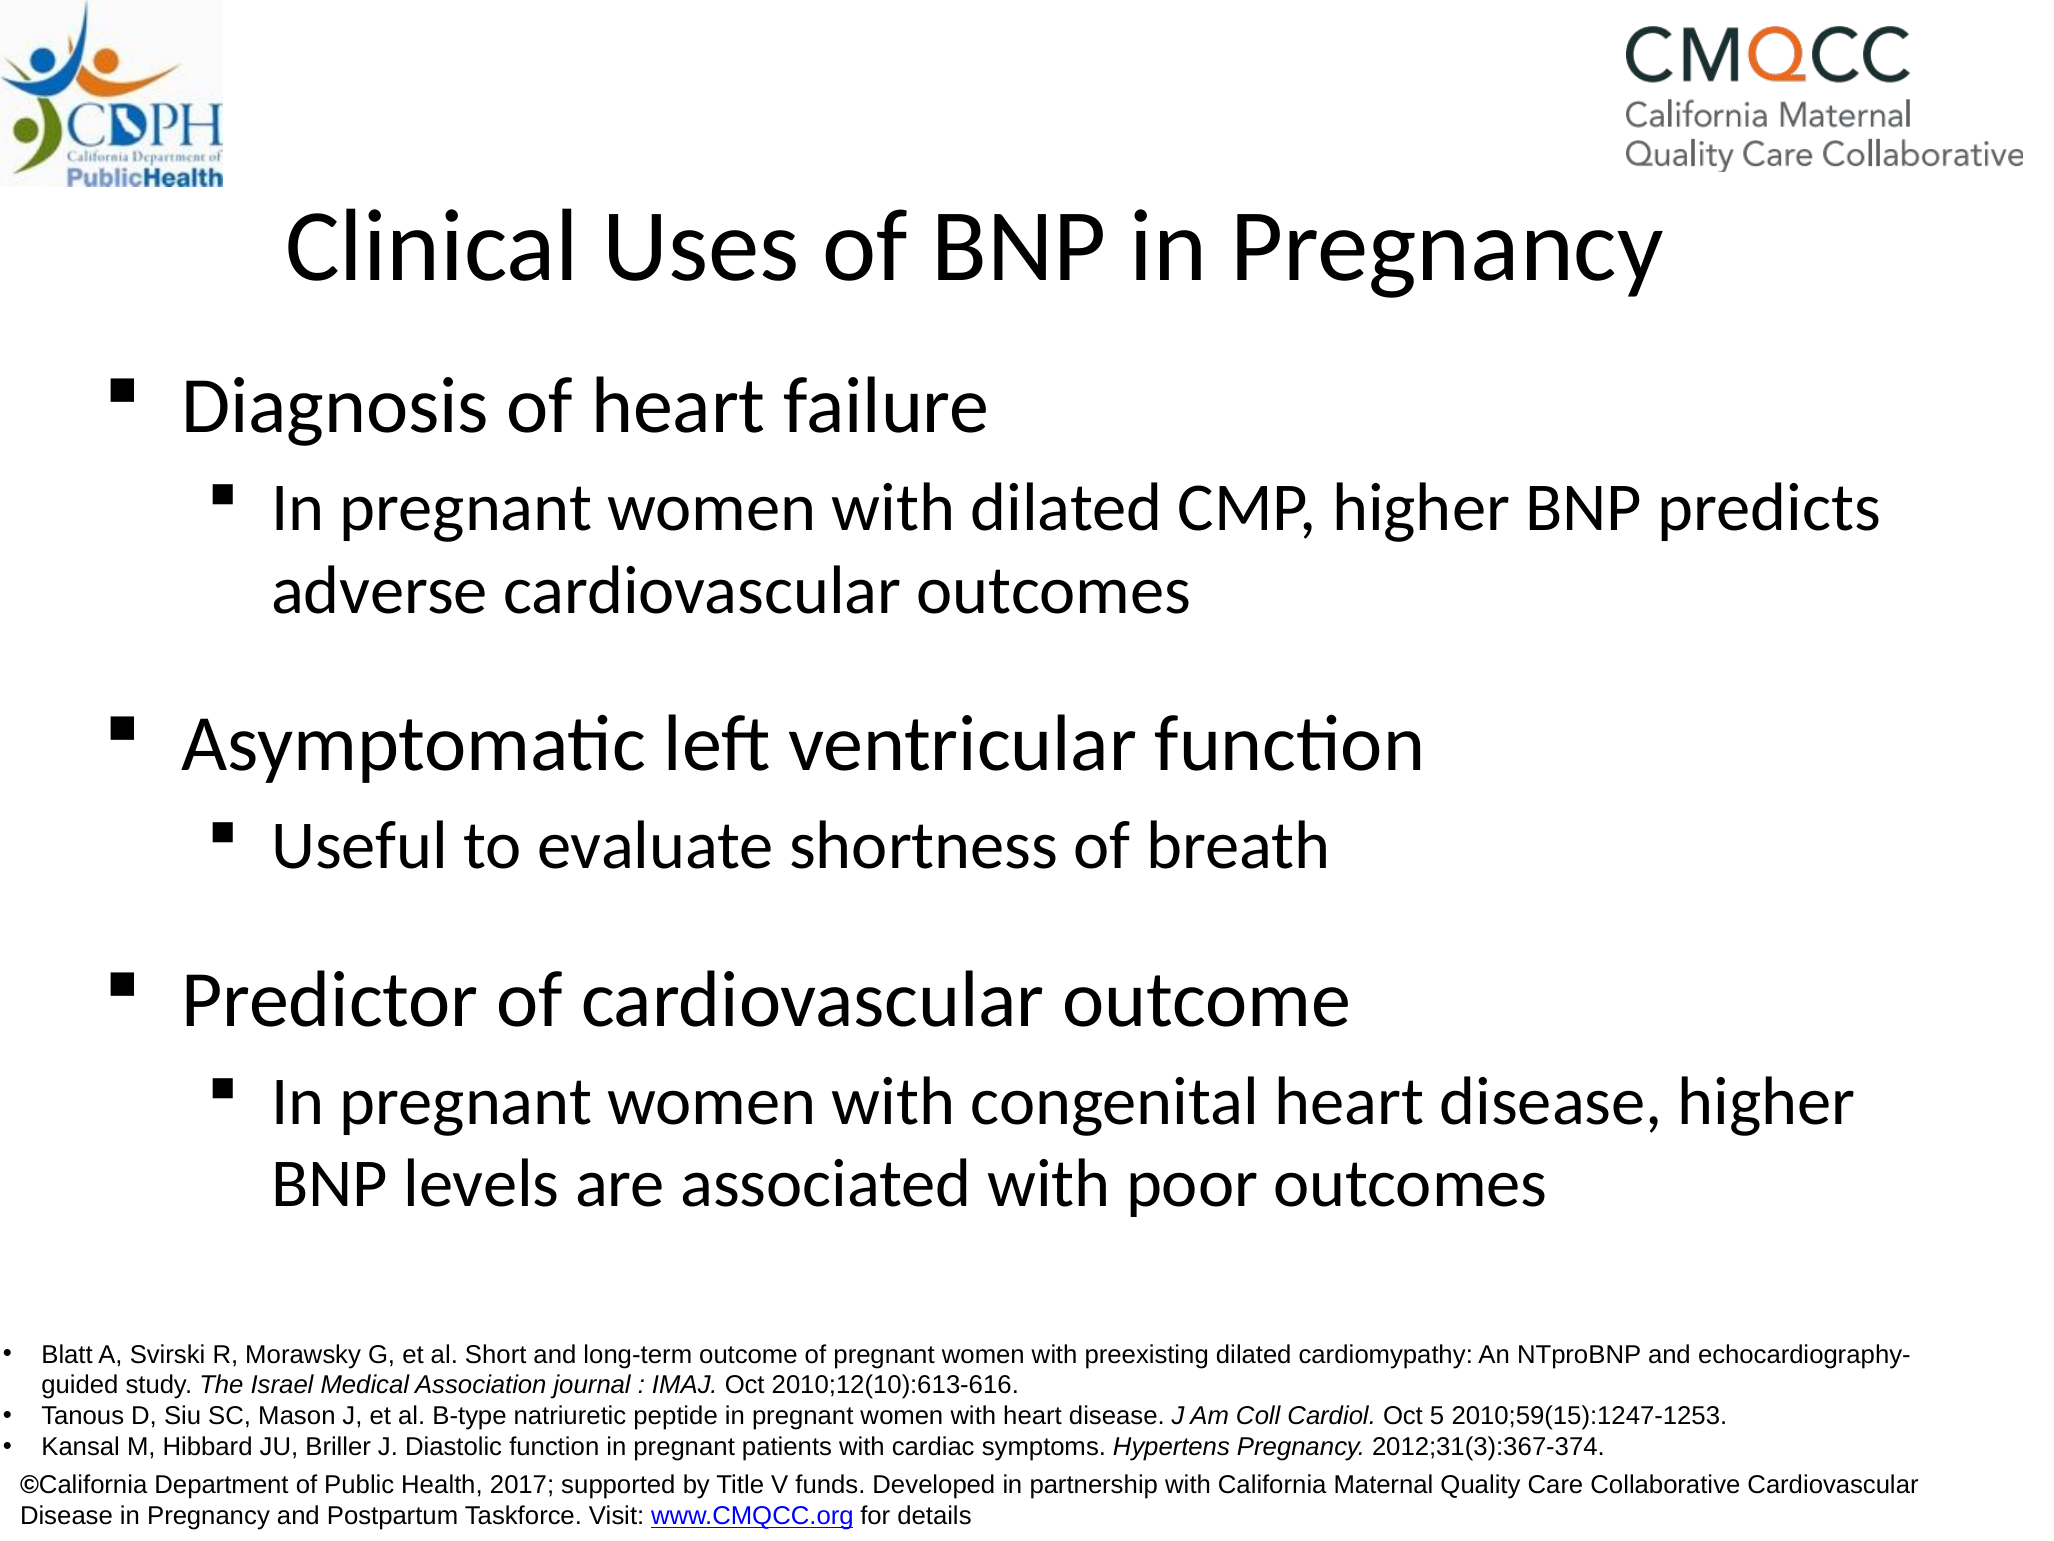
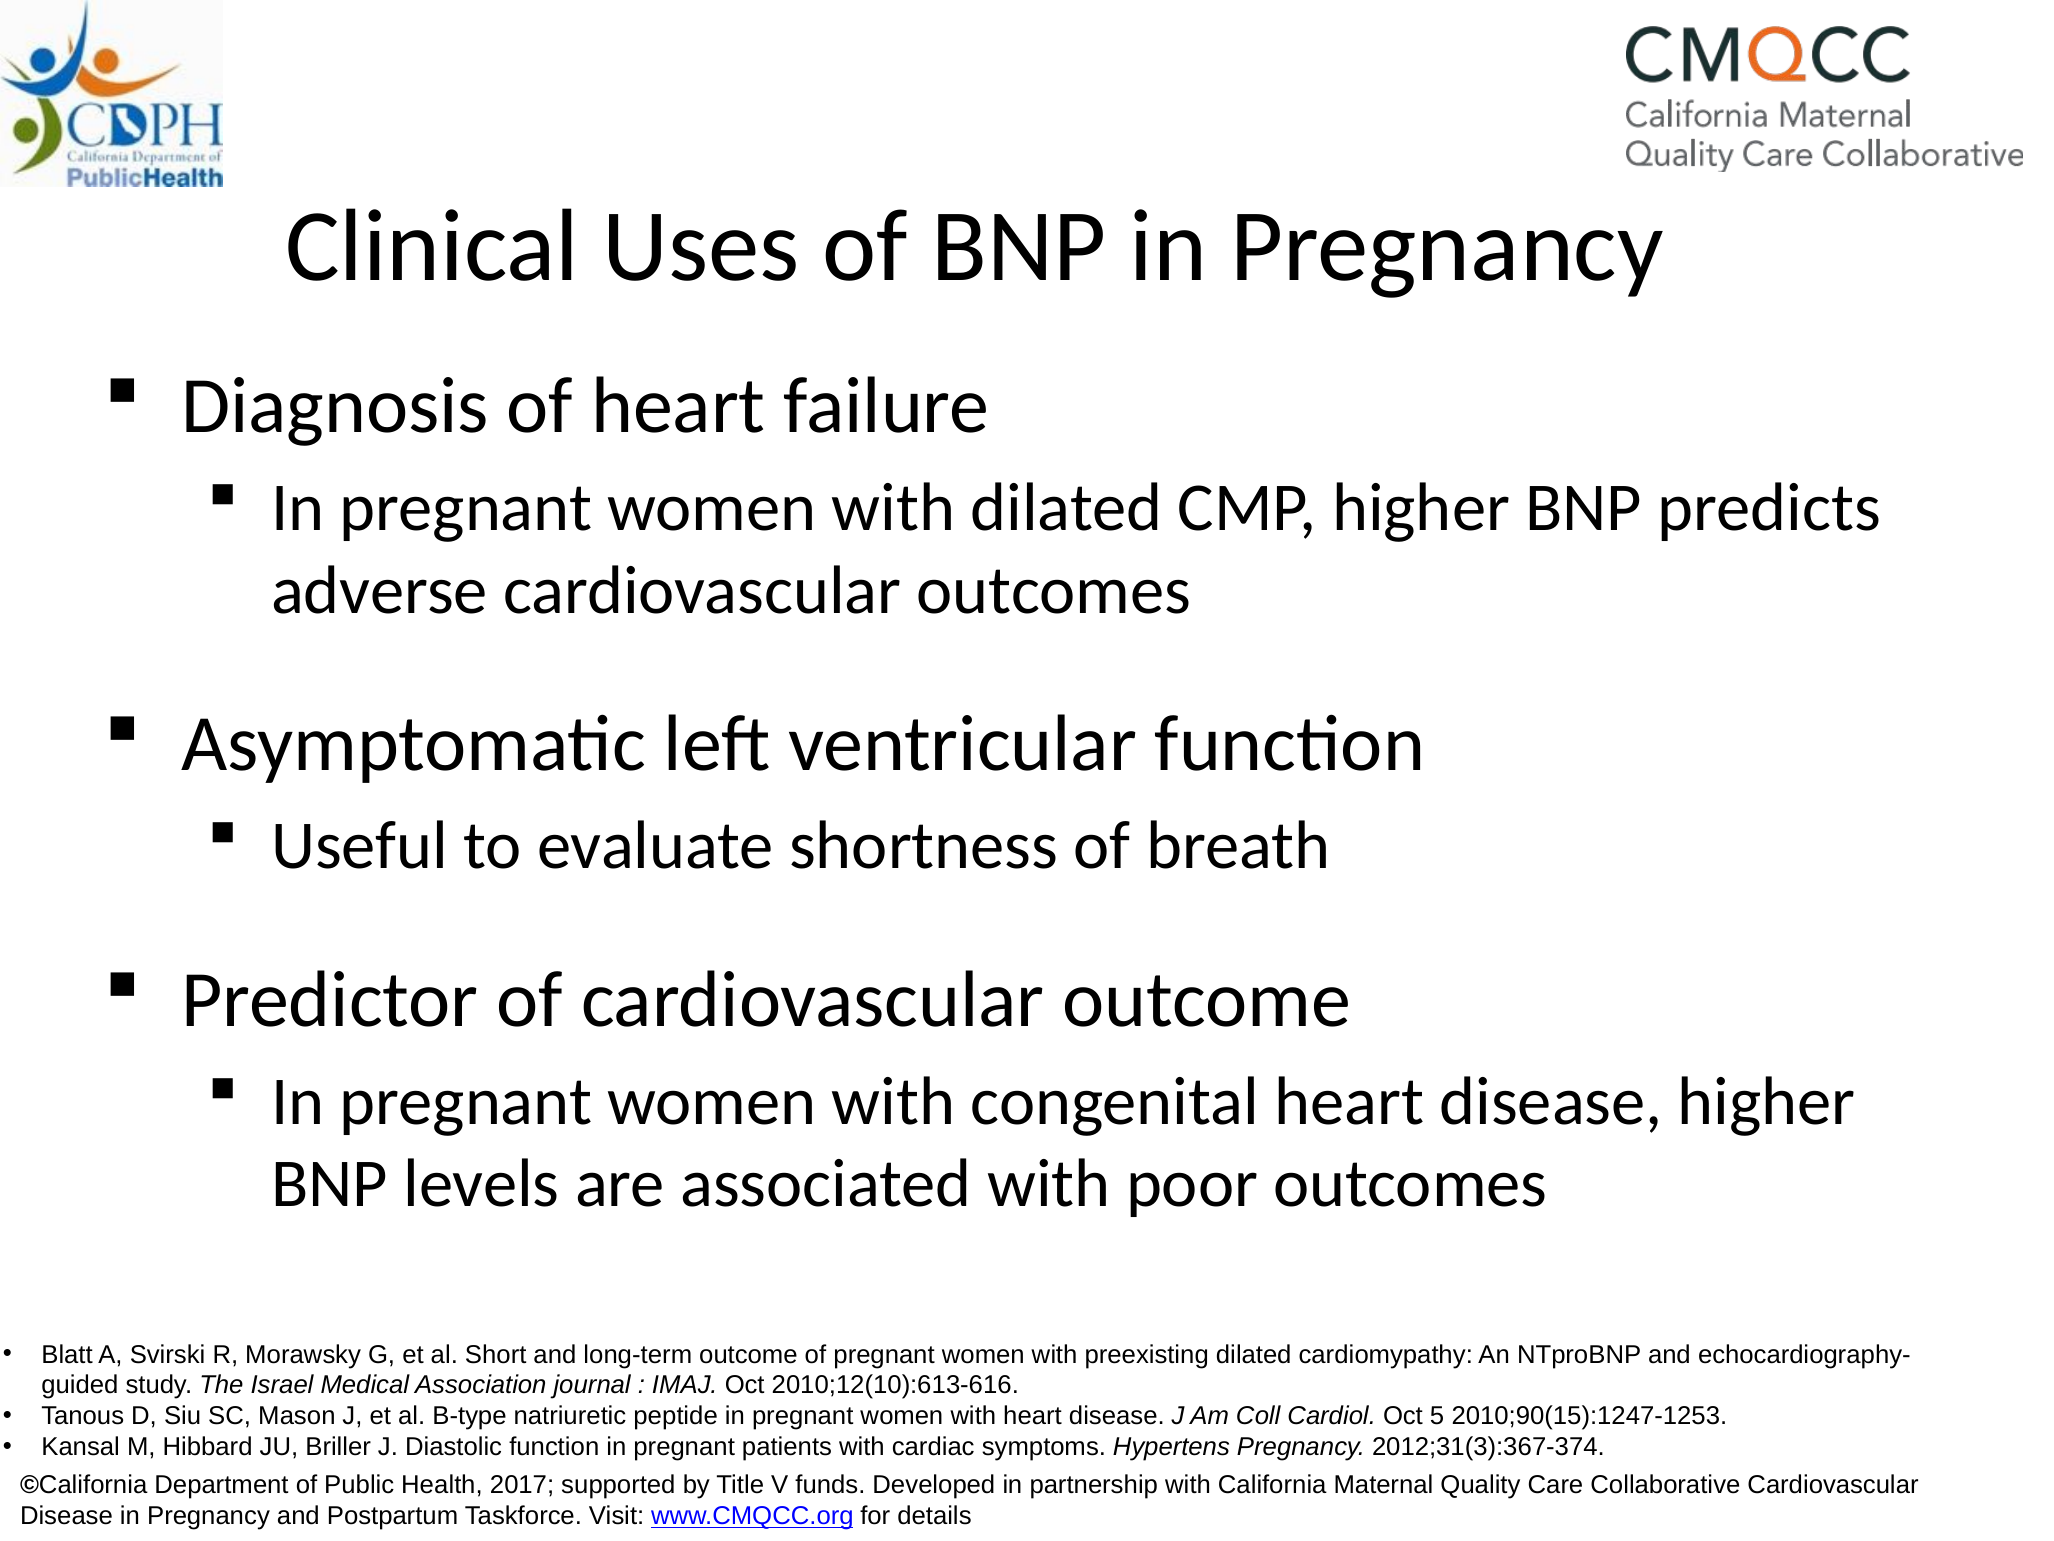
2010;59(15):1247-1253: 2010;59(15):1247-1253 -> 2010;90(15):1247-1253
